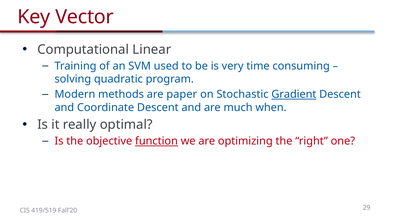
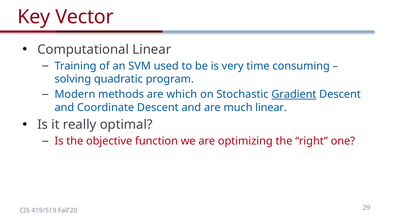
paper: paper -> which
much when: when -> linear
function underline: present -> none
